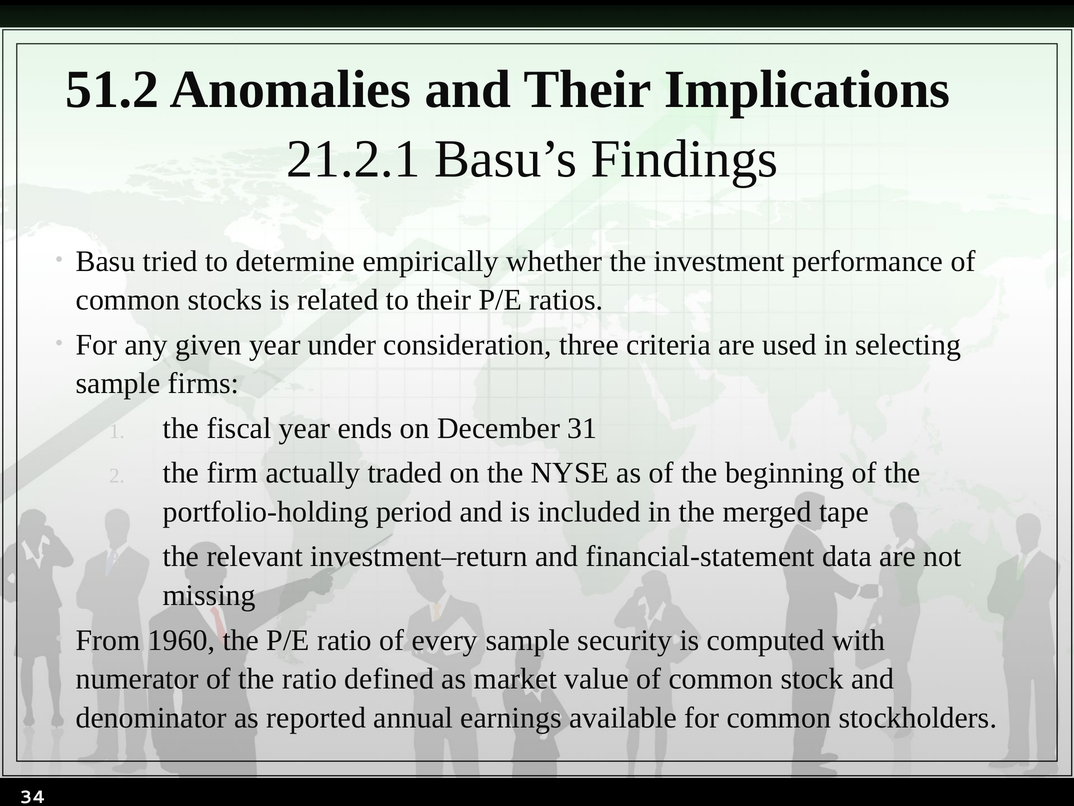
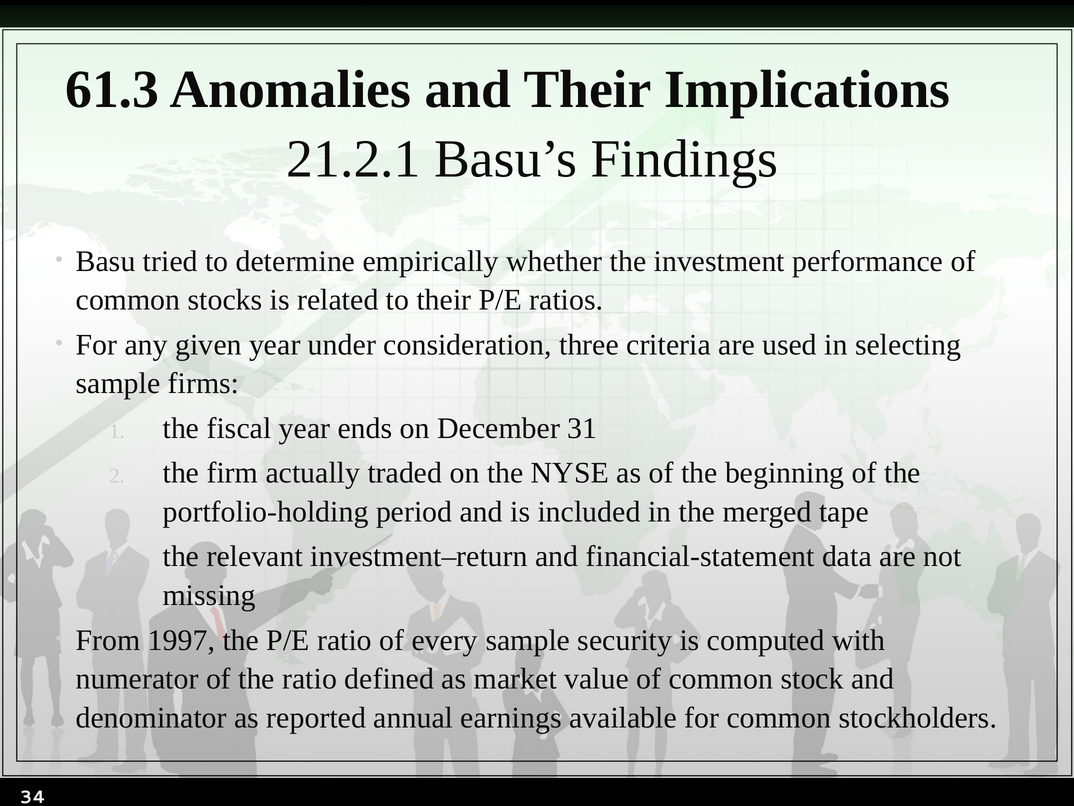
51.2: 51.2 -> 61.3
1960: 1960 -> 1997
